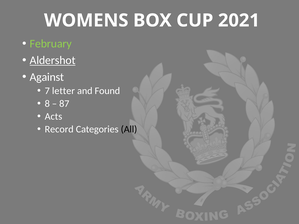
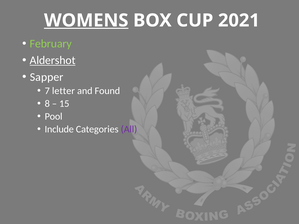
WOMENS underline: none -> present
Against: Against -> Sapper
87: 87 -> 15
Acts: Acts -> Pool
Record: Record -> Include
All colour: black -> purple
